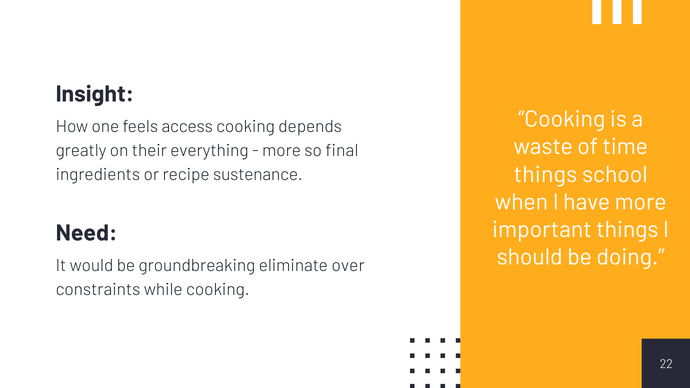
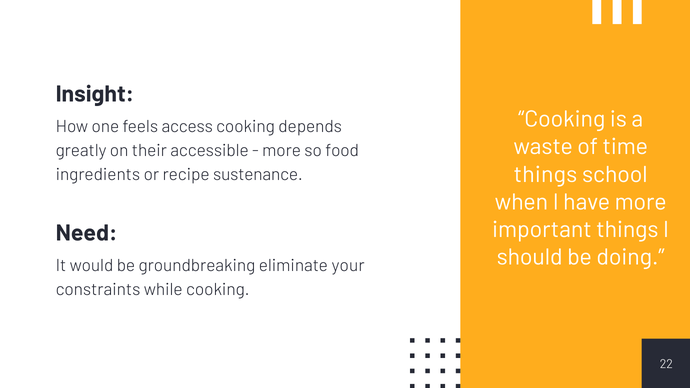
everything: everything -> accessible
final: final -> food
over: over -> your
